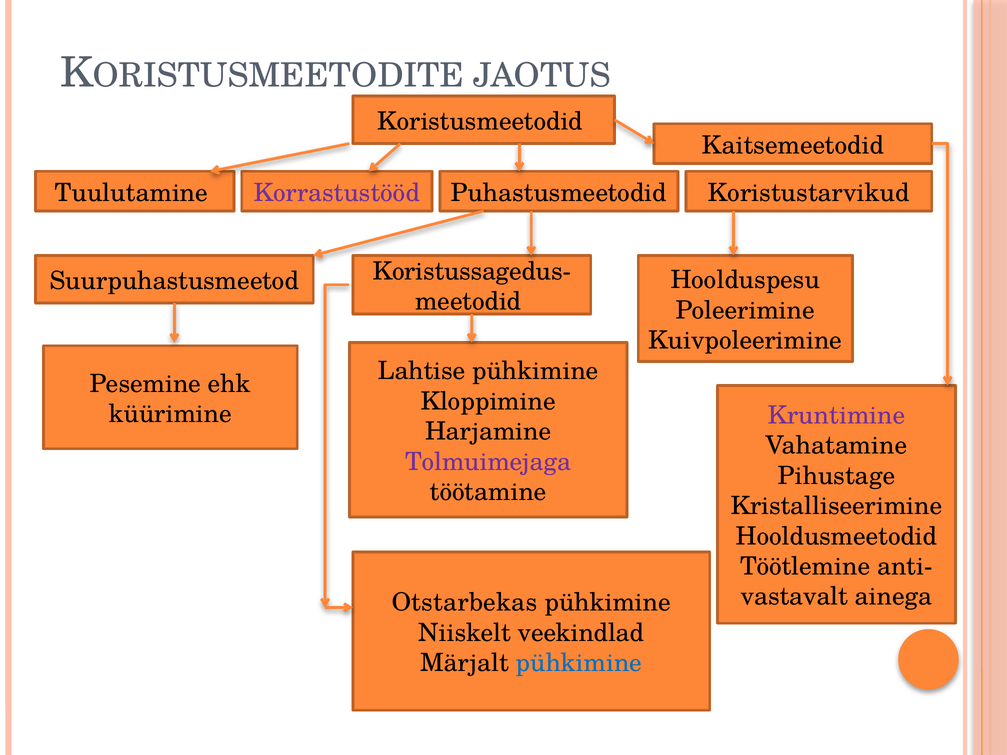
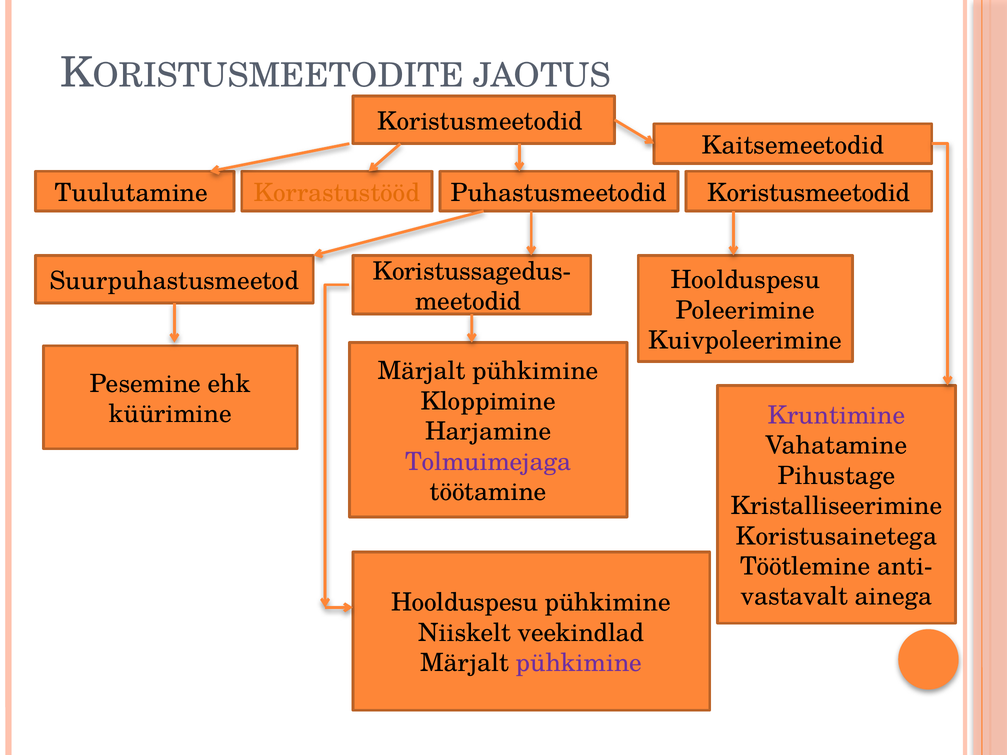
Korrastustööd colour: purple -> orange
Puhastusmeetodid Koristustarvikud: Koristustarvikud -> Koristusmeetodid
Lahtise at (422, 371): Lahtise -> Märjalt
Hooldusmeetodid: Hooldusmeetodid -> Koristusainetega
Otstarbekas at (464, 603): Otstarbekas -> Hoolduspesu
pühkimine at (579, 663) colour: blue -> purple
